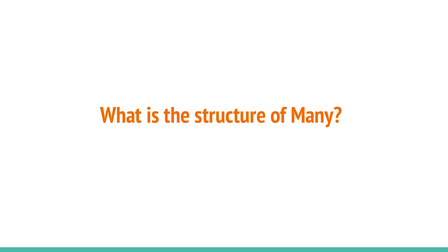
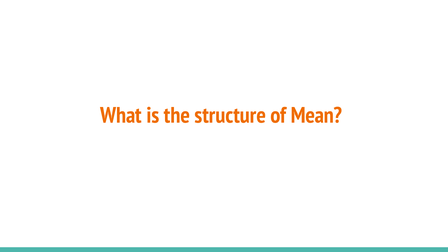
Many: Many -> Mean
